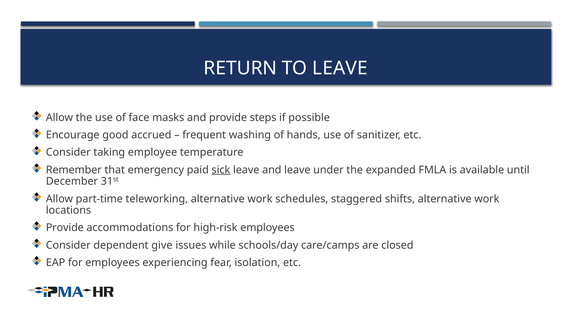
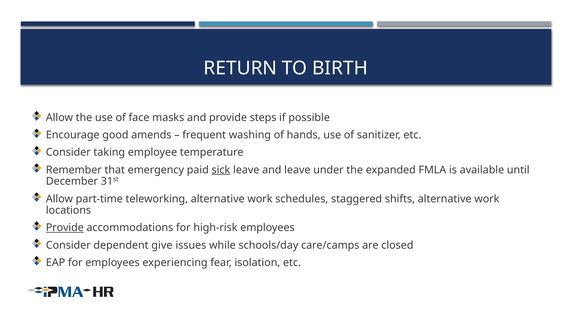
TO LEAVE: LEAVE -> BIRTH
accrued: accrued -> amends
Provide at (65, 228) underline: none -> present
